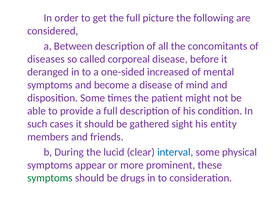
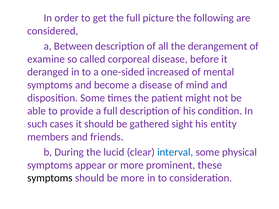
concomitants: concomitants -> derangement
diseases: diseases -> examine
symptoms at (50, 178) colour: green -> black
be drugs: drugs -> more
